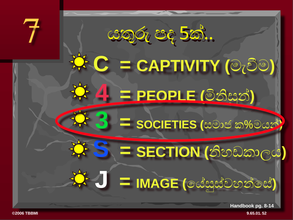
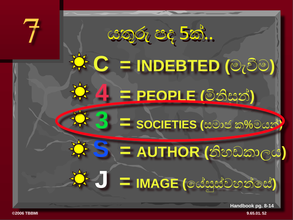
CAPTIVITY: CAPTIVITY -> INDEBTED
SECTION: SECTION -> AUTHOR
